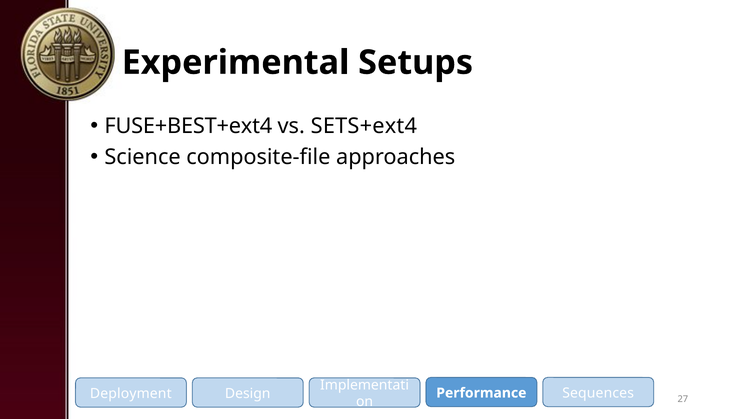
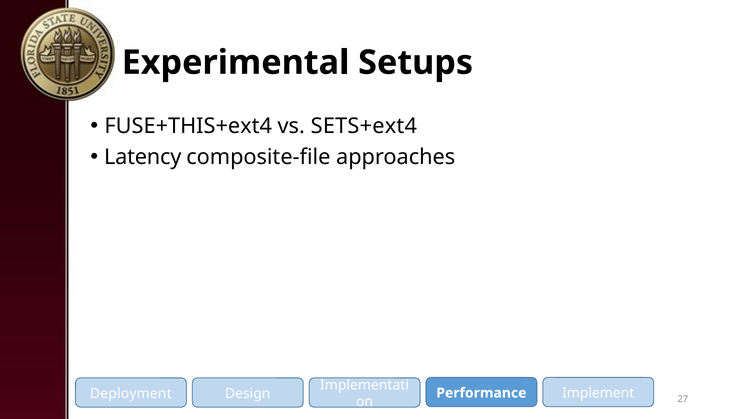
FUSE+BEST+ext4: FUSE+BEST+ext4 -> FUSE+THIS+ext4
Science: Science -> Latency
Sequences: Sequences -> Implement
